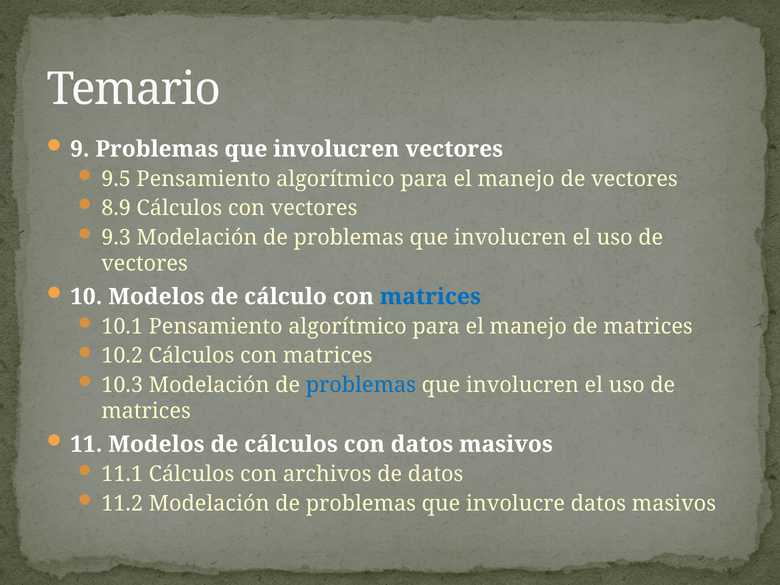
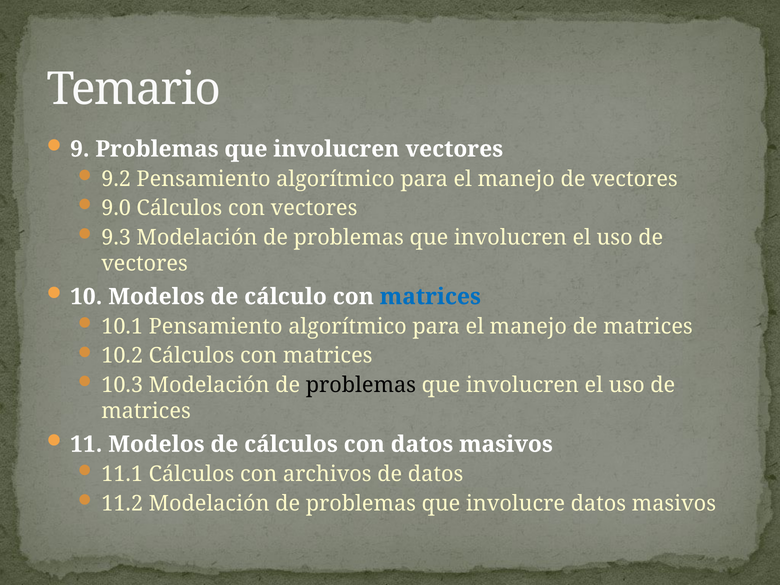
9.5: 9.5 -> 9.2
8.9: 8.9 -> 9.0
problemas at (361, 385) colour: blue -> black
